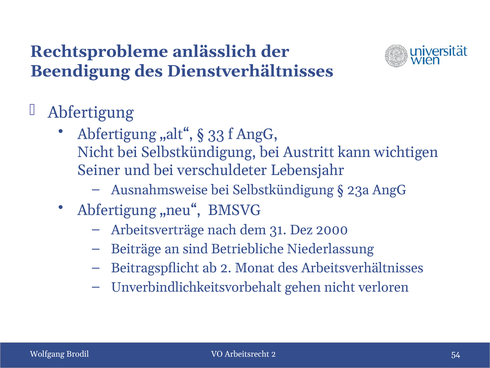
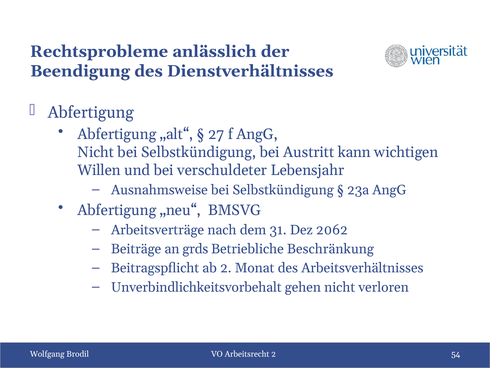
33: 33 -> 27
Seiner: Seiner -> Willen
2000: 2000 -> 2062
sind: sind -> grds
Niederlassung: Niederlassung -> Beschränkung
